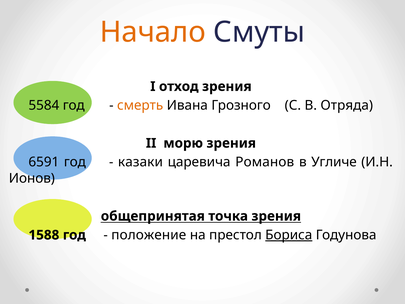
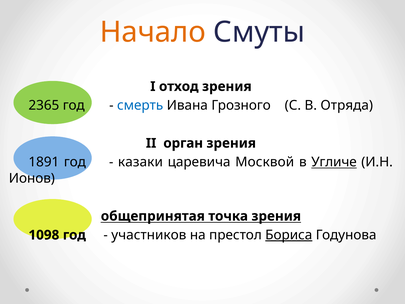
5584: 5584 -> 2365
смерть colour: orange -> blue
морю: морю -> орган
6591: 6591 -> 1891
Романов: Романов -> Москвой
Угличе underline: none -> present
1588: 1588 -> 1098
положение: положение -> участников
